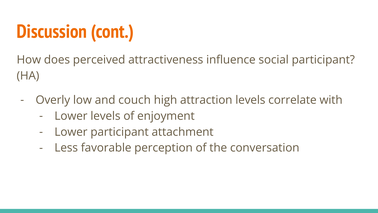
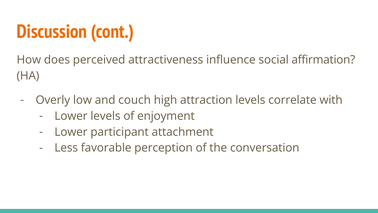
social participant: participant -> affirmation
